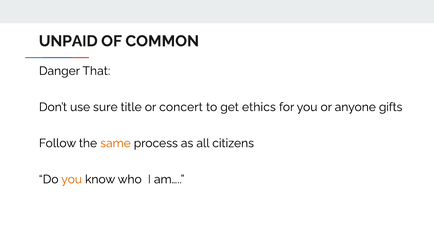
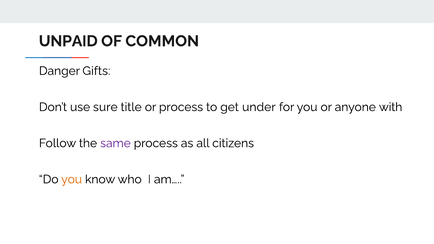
That: That -> Gifts
or concert: concert -> process
ethics: ethics -> under
gifts: gifts -> with
same colour: orange -> purple
